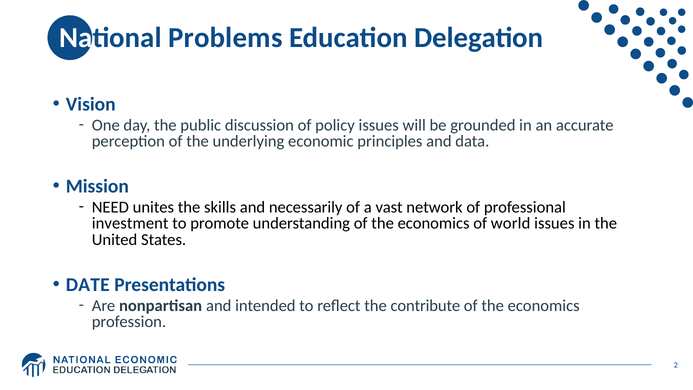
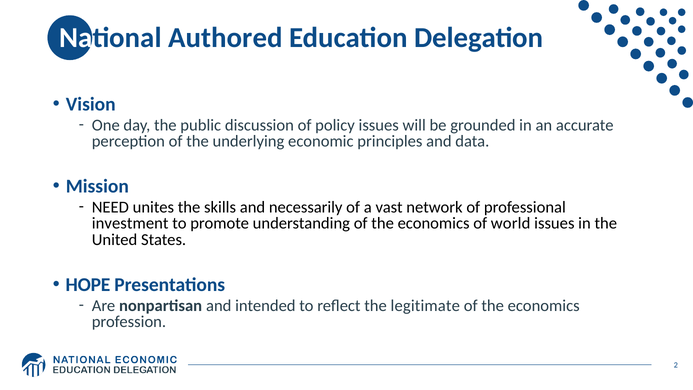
Problems: Problems -> Authored
DATE: DATE -> HOPE
contribute: contribute -> legitimate
